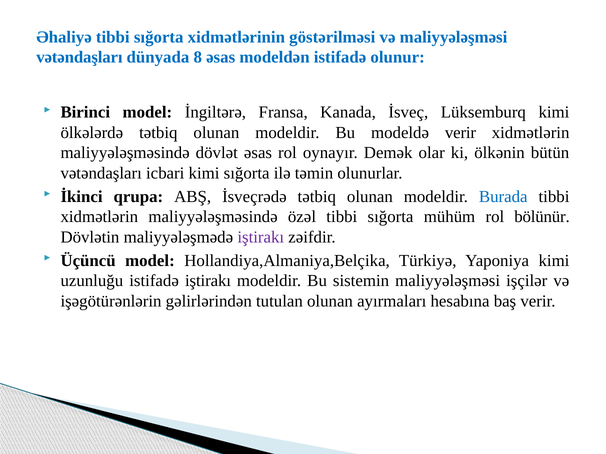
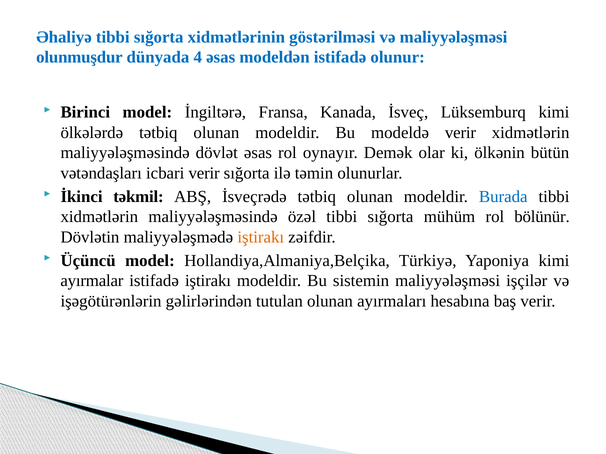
vətəndaşları at (79, 57): vətəndaşları -> olunmuşdur
8: 8 -> 4
icbari kimi: kimi -> verir
qrupa: qrupa -> təkmil
iştirakı at (261, 237) colour: purple -> orange
uzunluğu: uzunluğu -> ayırmalar
